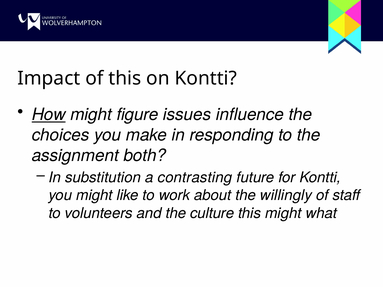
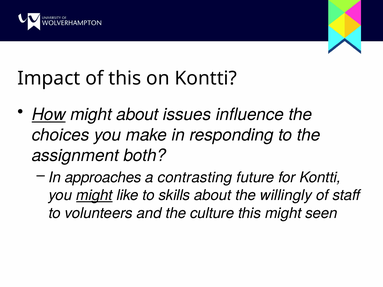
might figure: figure -> about
substitution: substitution -> approaches
might at (94, 195) underline: none -> present
work: work -> skills
what: what -> seen
